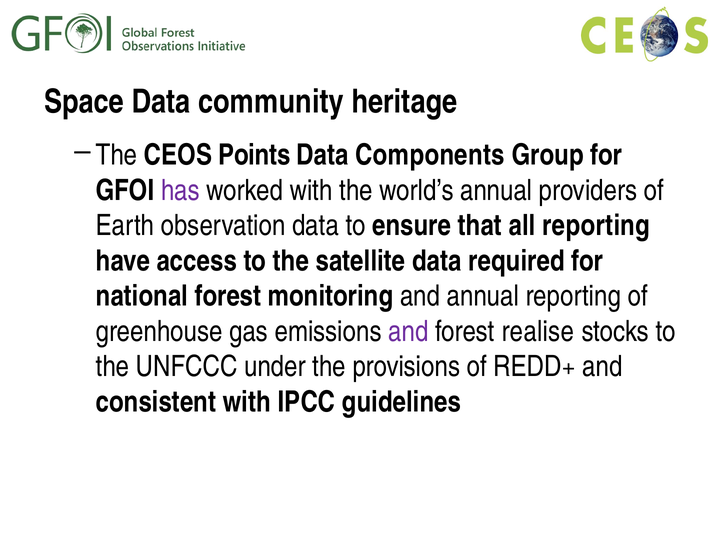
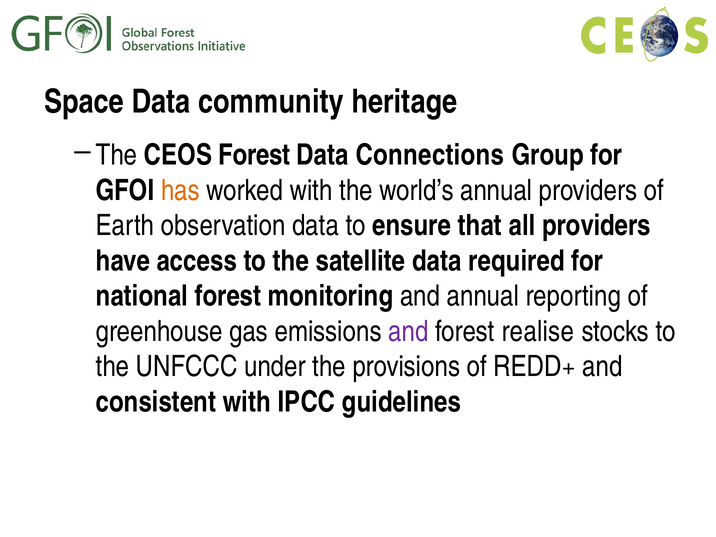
CEOS Points: Points -> Forest
Components: Components -> Connections
has colour: purple -> orange
all reporting: reporting -> providers
